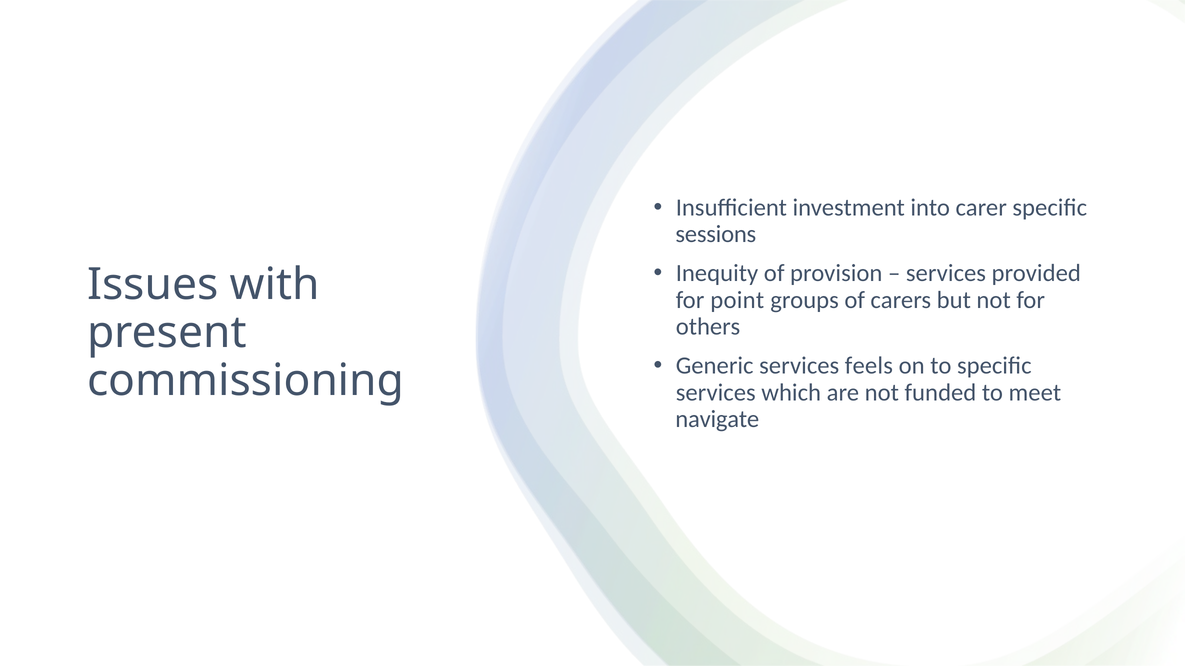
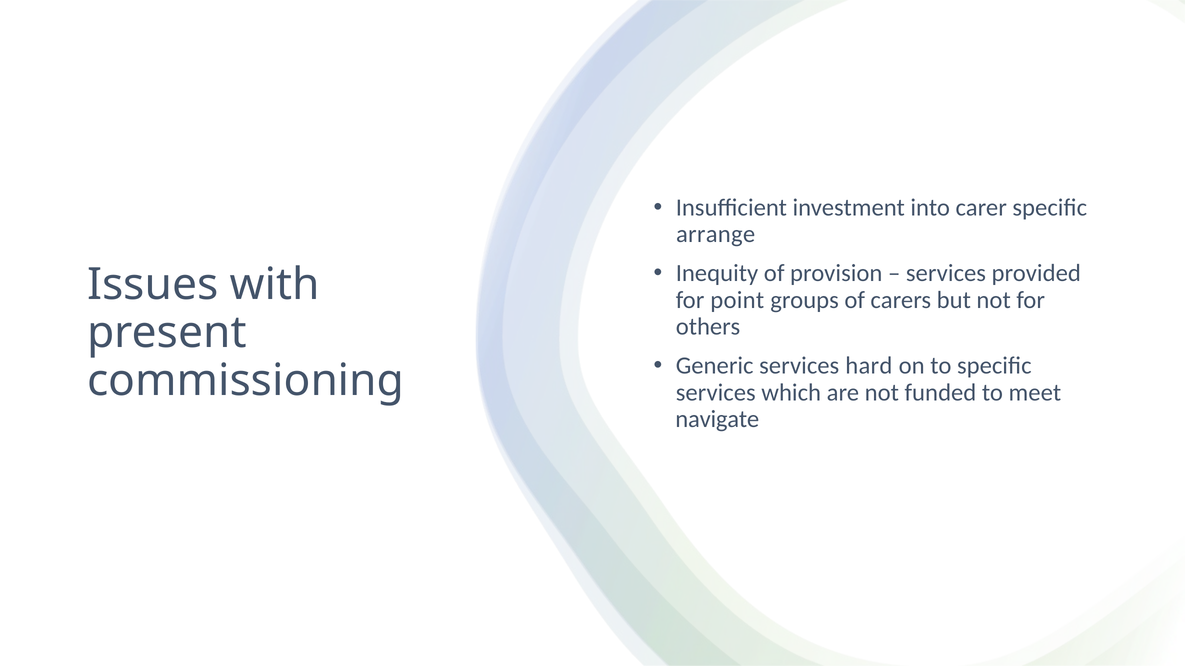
sessions: sessions -> arrange
feels: feels -> hard
